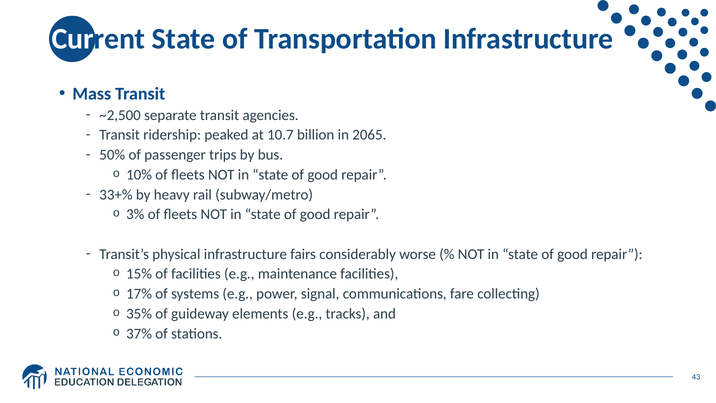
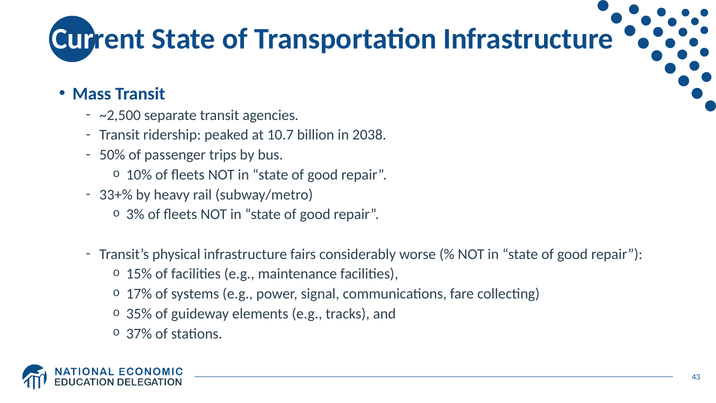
2065: 2065 -> 2038
